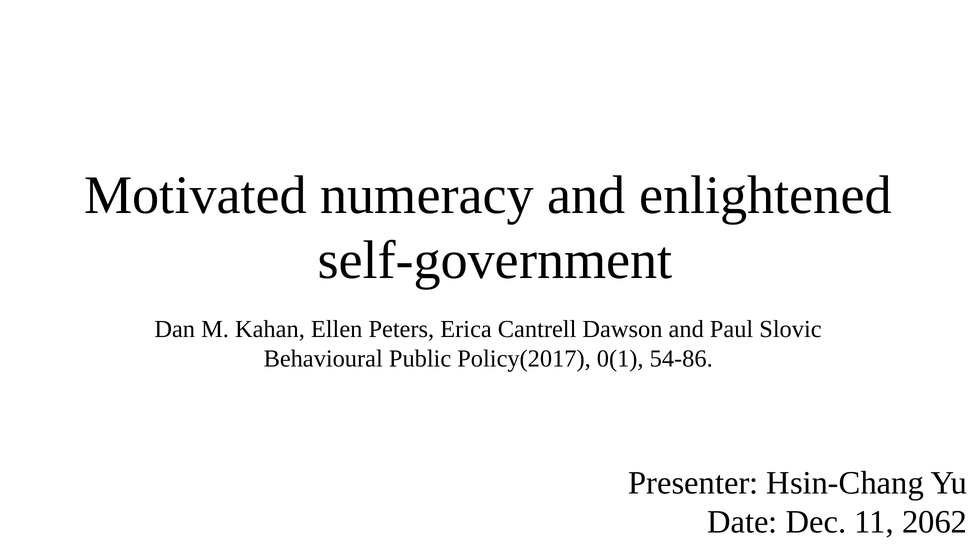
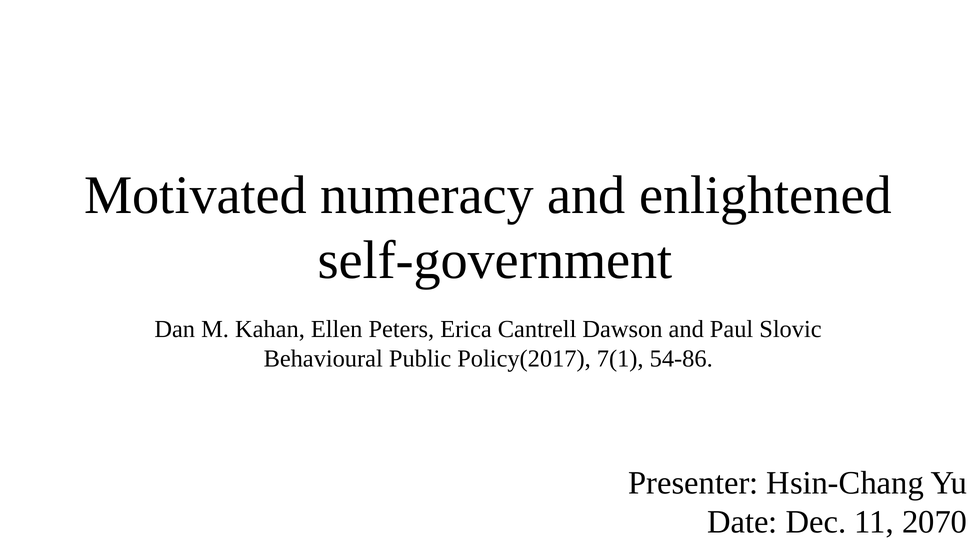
0(1: 0(1 -> 7(1
2062: 2062 -> 2070
